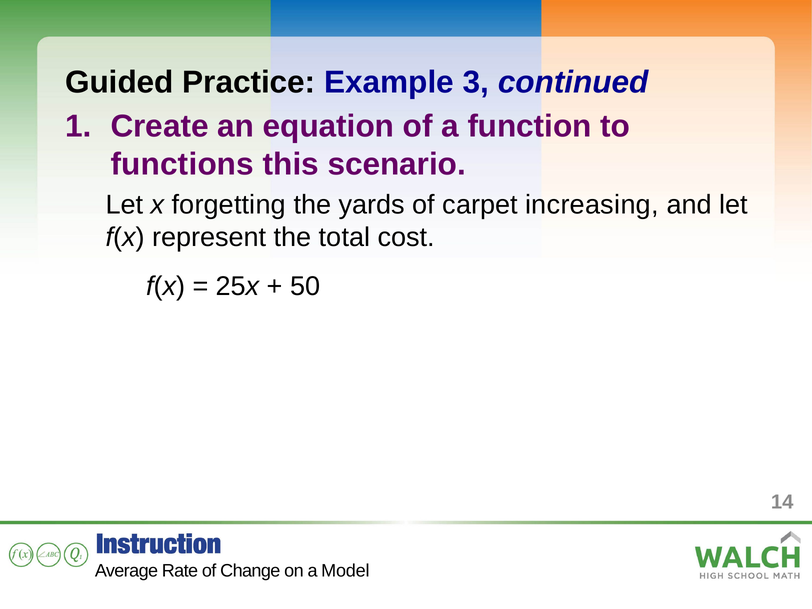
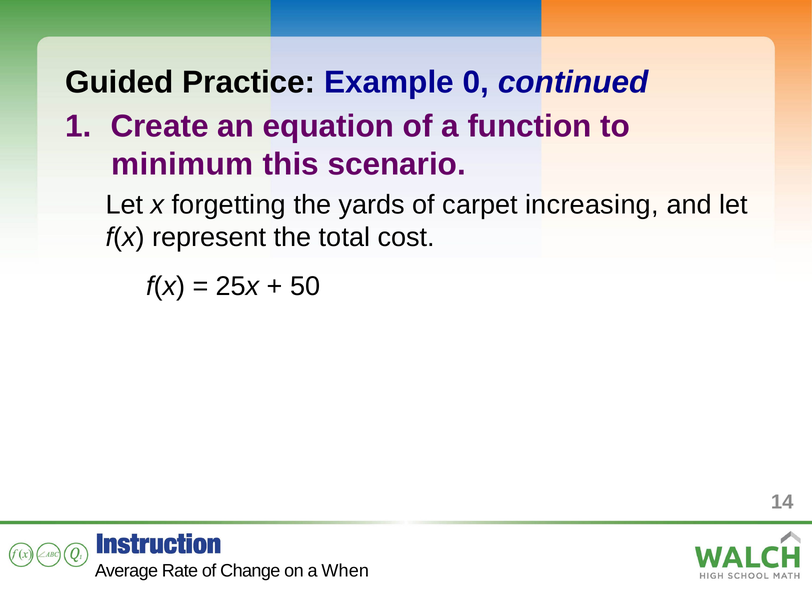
3: 3 -> 0
functions: functions -> minimum
Model: Model -> When
